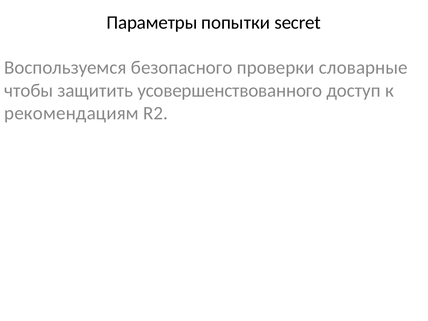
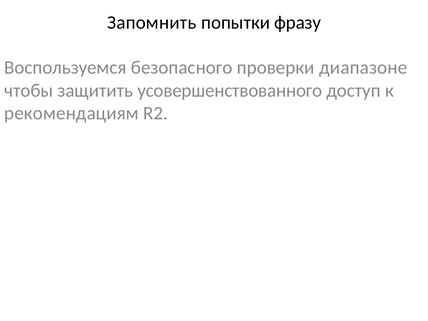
Параметры: Параметры -> Запомнить
secret: secret -> фразу
словарные: словарные -> диапазоне
